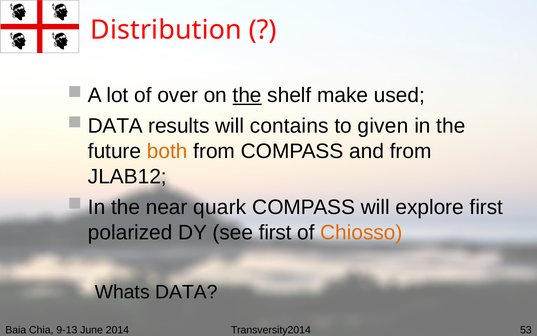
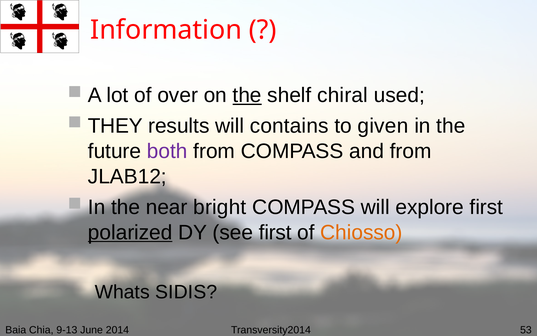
Distribution: Distribution -> Information
make: make -> chiral
DATA at (115, 126): DATA -> THEY
both colour: orange -> purple
quark: quark -> bright
polarized underline: none -> present
Whats DATA: DATA -> SIDIS
